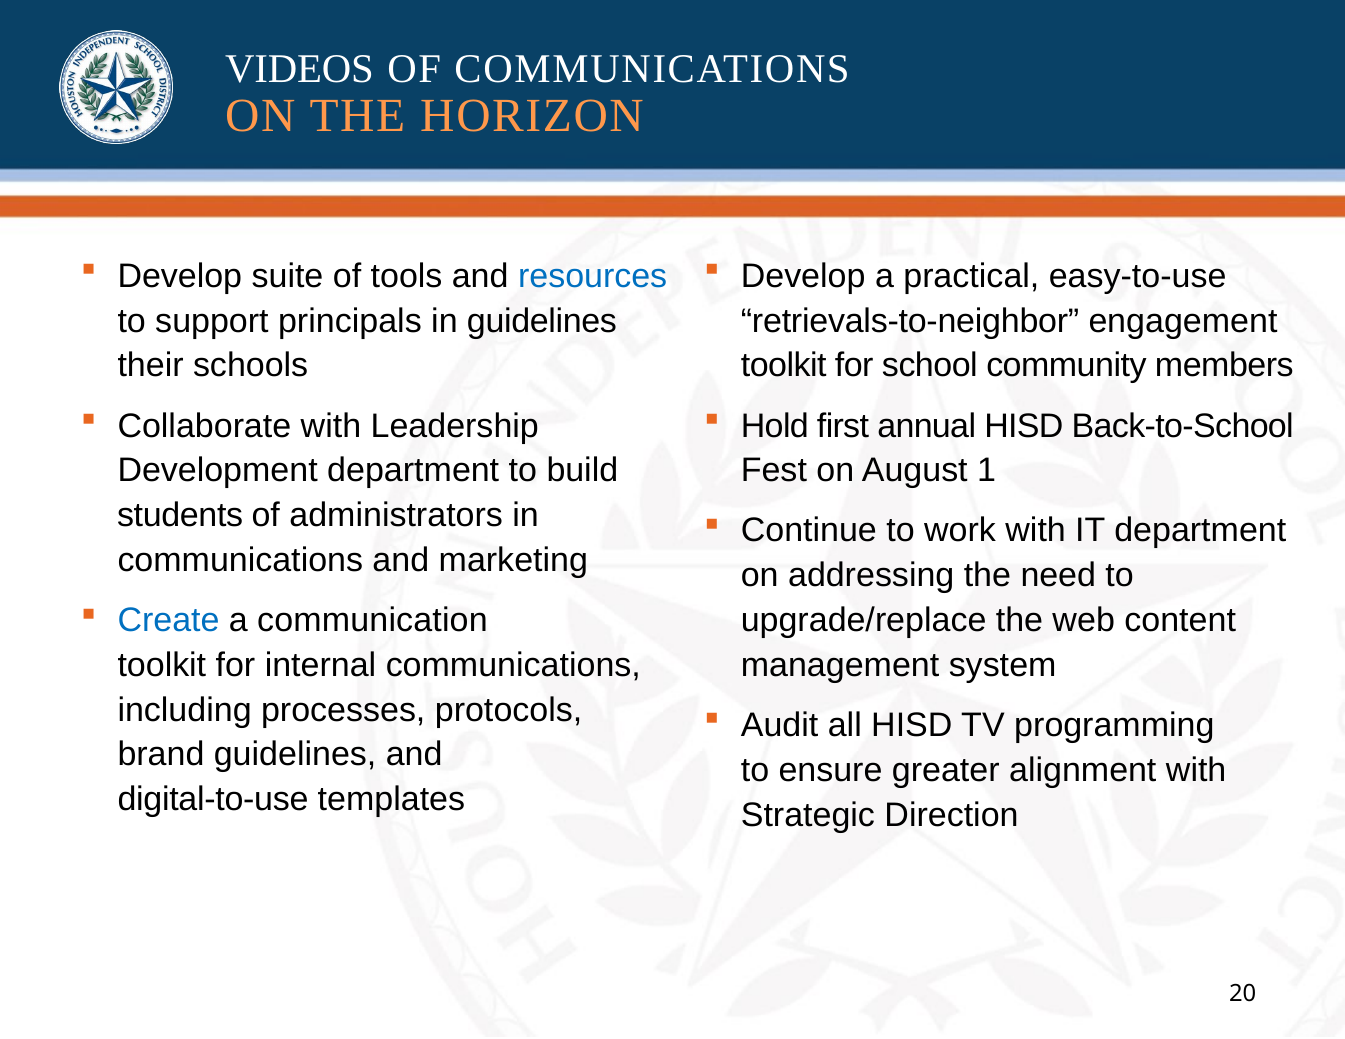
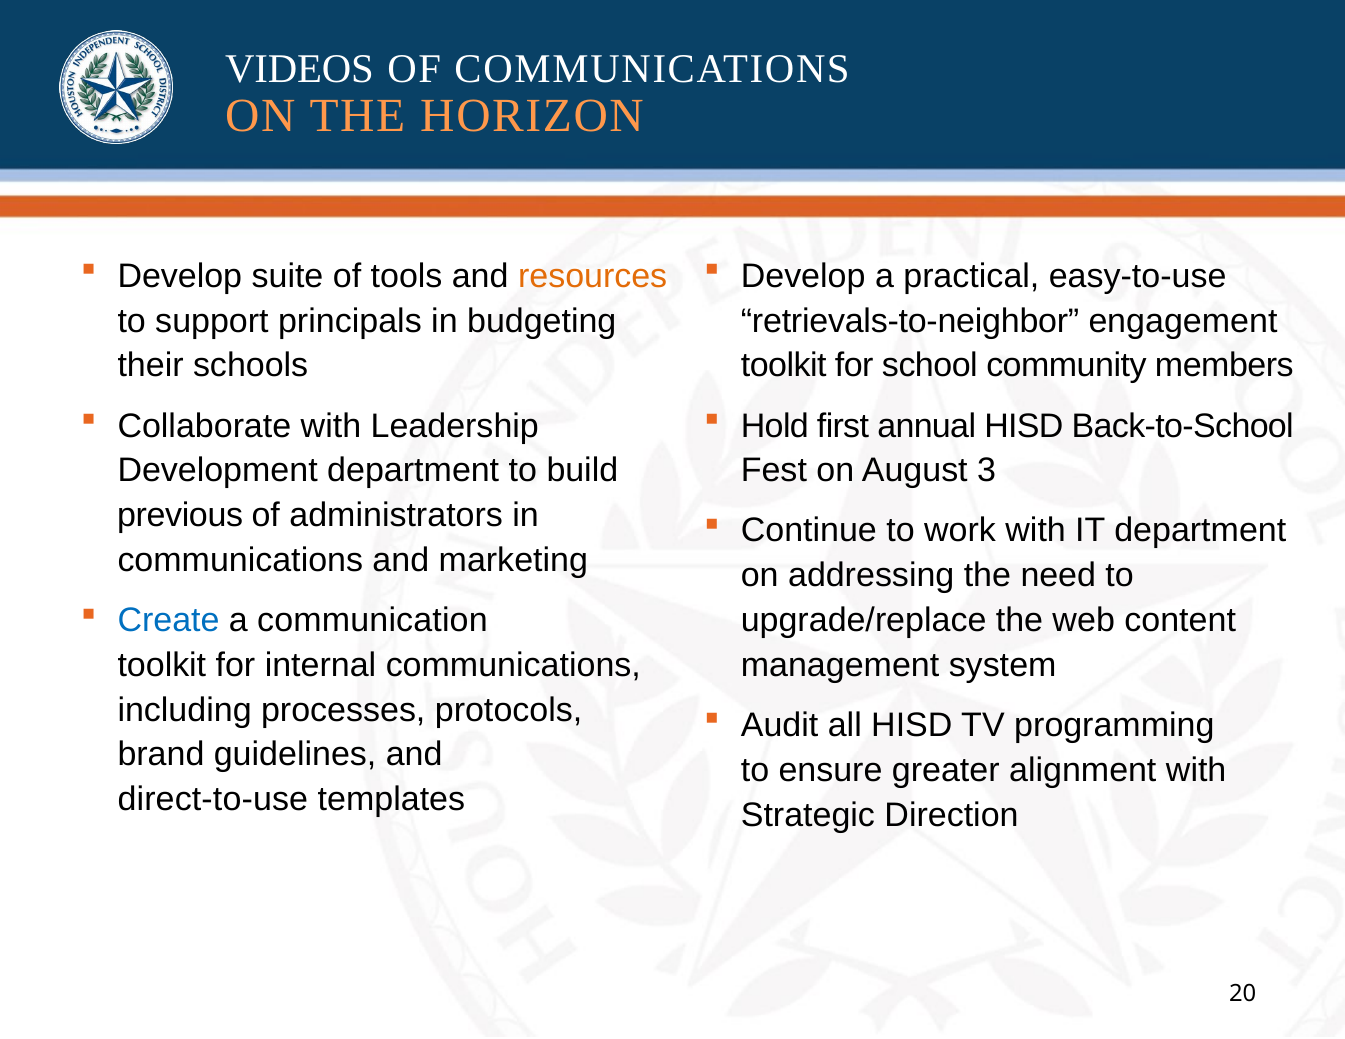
resources colour: blue -> orange
in guidelines: guidelines -> budgeting
1: 1 -> 3
students: students -> previous
digital-to-use: digital-to-use -> direct-to-use
